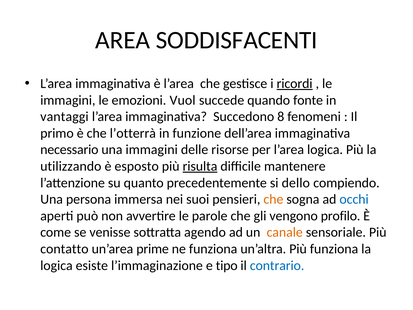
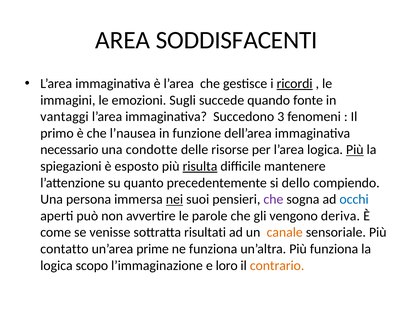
Vuol: Vuol -> Sugli
8: 8 -> 3
l’otterrà: l’otterrà -> l’nausea
una immagini: immagini -> condotte
Più at (355, 150) underline: none -> present
utilizzando: utilizzando -> spiegazioni
nei underline: none -> present
che at (273, 199) colour: orange -> purple
profilo: profilo -> deriva
agendo: agendo -> risultati
esiste: esiste -> scopo
tipo: tipo -> loro
contrario colour: blue -> orange
